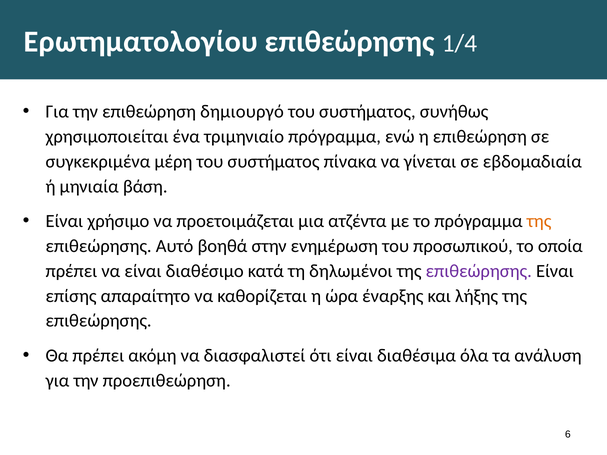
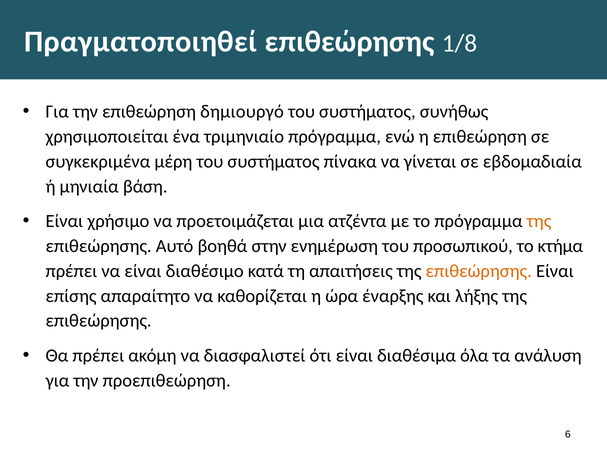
Ερωτηματολογίου: Ερωτηματολογίου -> Πραγματοποιηθεί
1/4: 1/4 -> 1/8
οποία: οποία -> κτήμα
δηλωμένοι: δηλωμένοι -> απαιτήσεις
επιθεώρησης at (479, 271) colour: purple -> orange
